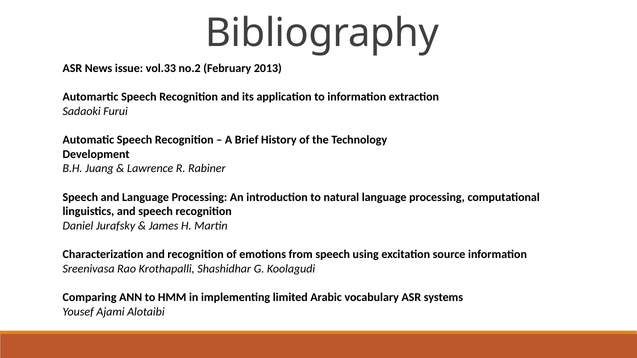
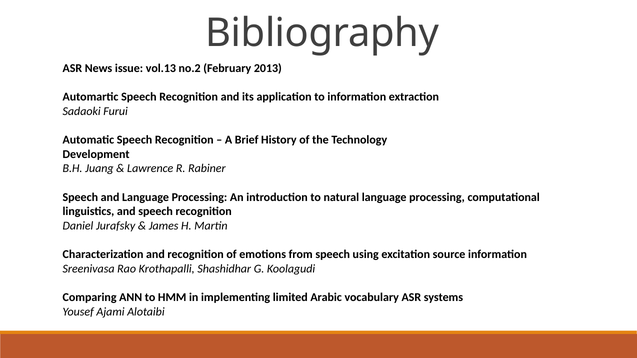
vol.33: vol.33 -> vol.13
